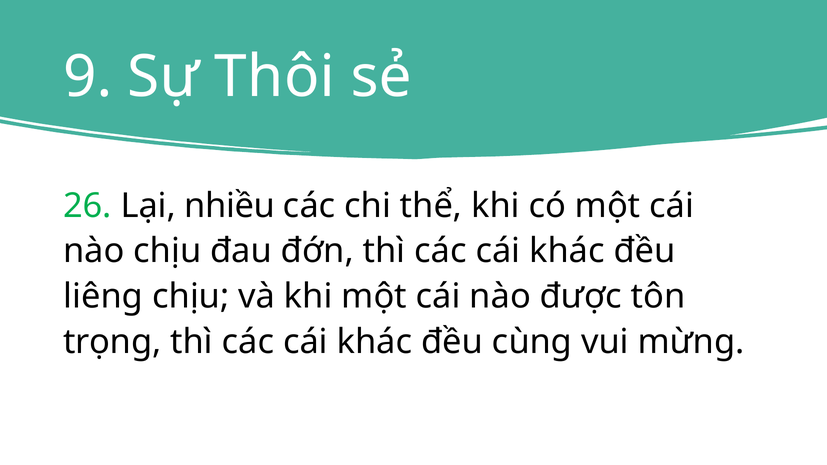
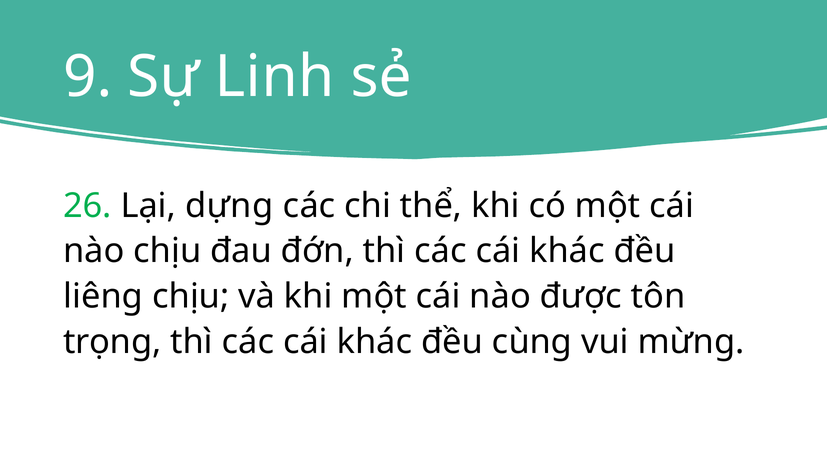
Thôi: Thôi -> Linh
nhiều: nhiều -> dựng
